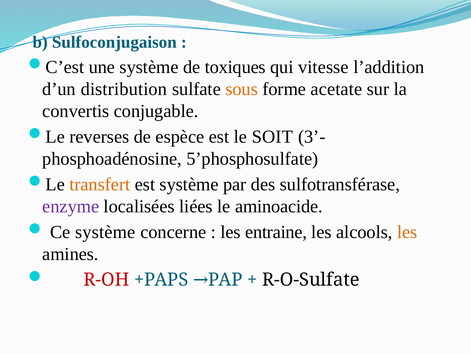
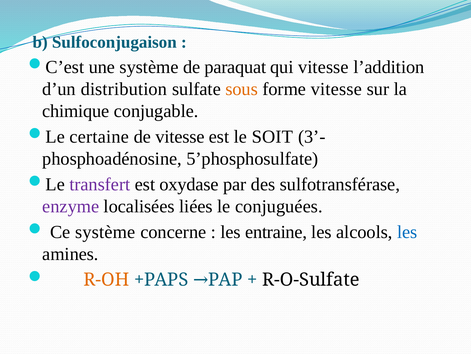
toxiques: toxiques -> paraquat
forme acetate: acetate -> vitesse
convertis: convertis -> chimique
reverses: reverses -> certaine
de espèce: espèce -> vitesse
transfert colour: orange -> purple
est système: système -> oxydase
aminoacide: aminoacide -> conjuguées
les at (407, 232) colour: orange -> blue
R-OH colour: red -> orange
